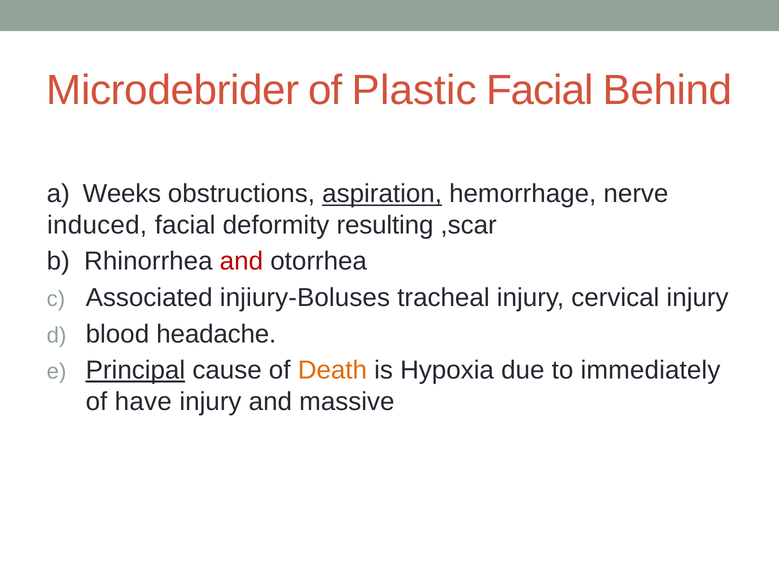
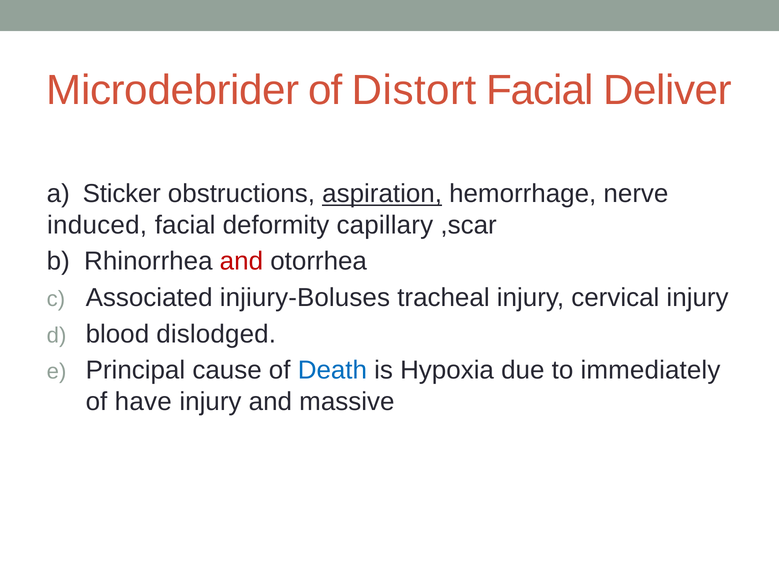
Plastic: Plastic -> Distort
Behind: Behind -> Deliver
Weeks: Weeks -> Sticker
resulting: resulting -> capillary
headache: headache -> dislodged
Principal underline: present -> none
Death colour: orange -> blue
